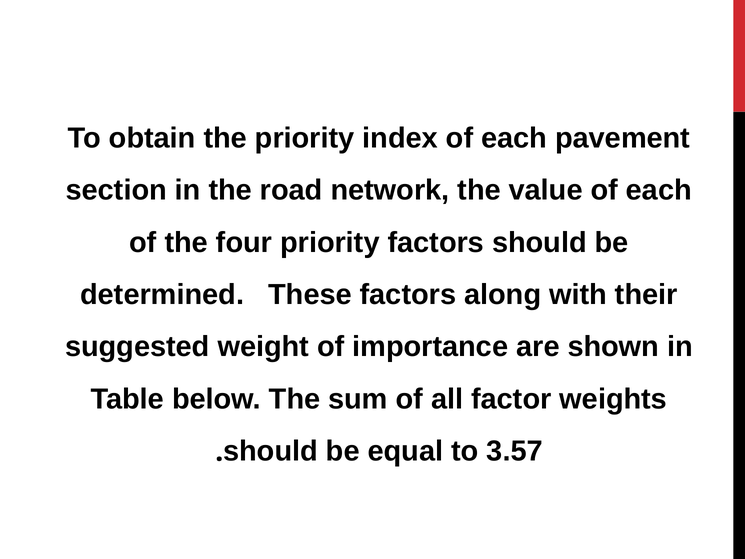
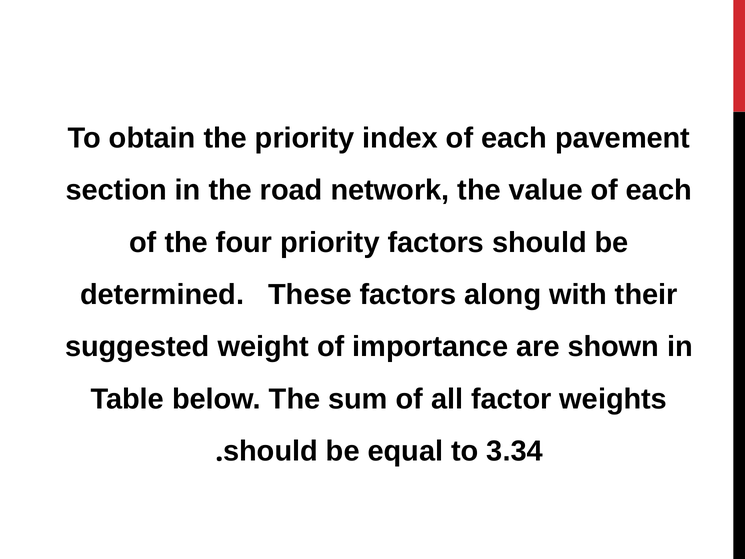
3.57: 3.57 -> 3.34
